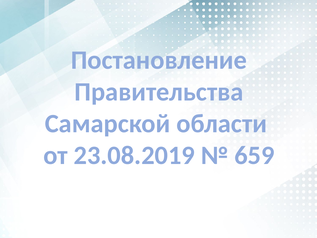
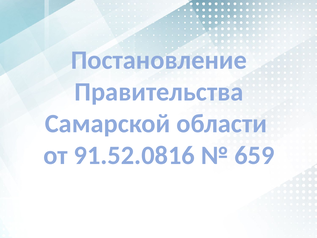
23.08.2019: 23.08.2019 -> 91.52.0816
